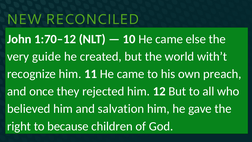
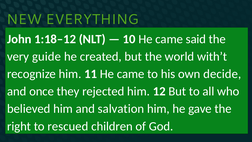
RECONCILED: RECONCILED -> EVERYTHING
1:70–12: 1:70–12 -> 1:18–12
else: else -> said
preach: preach -> decide
because: because -> rescued
